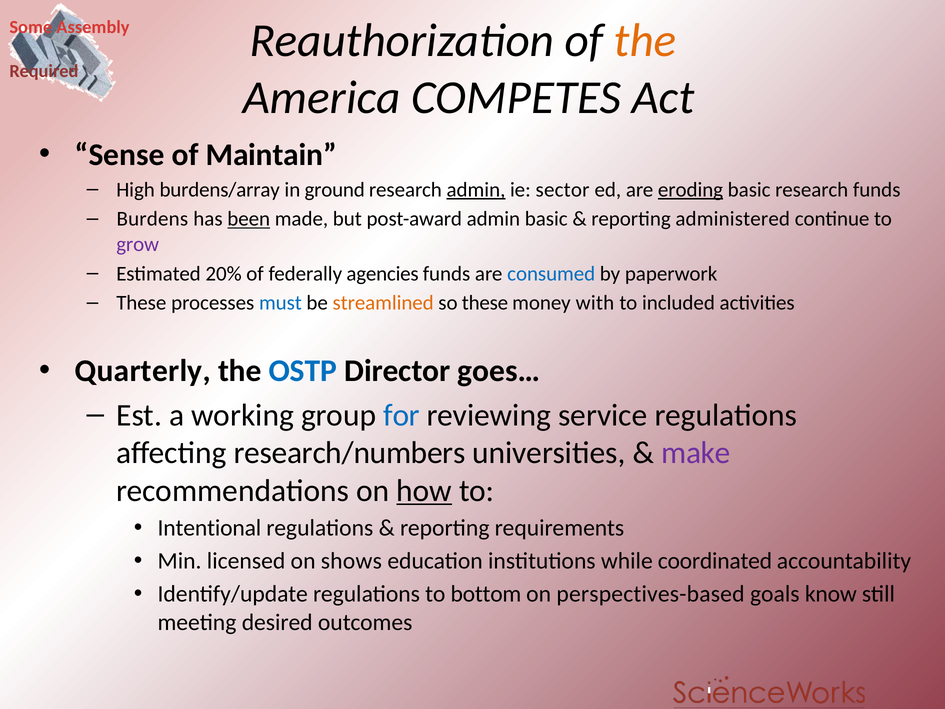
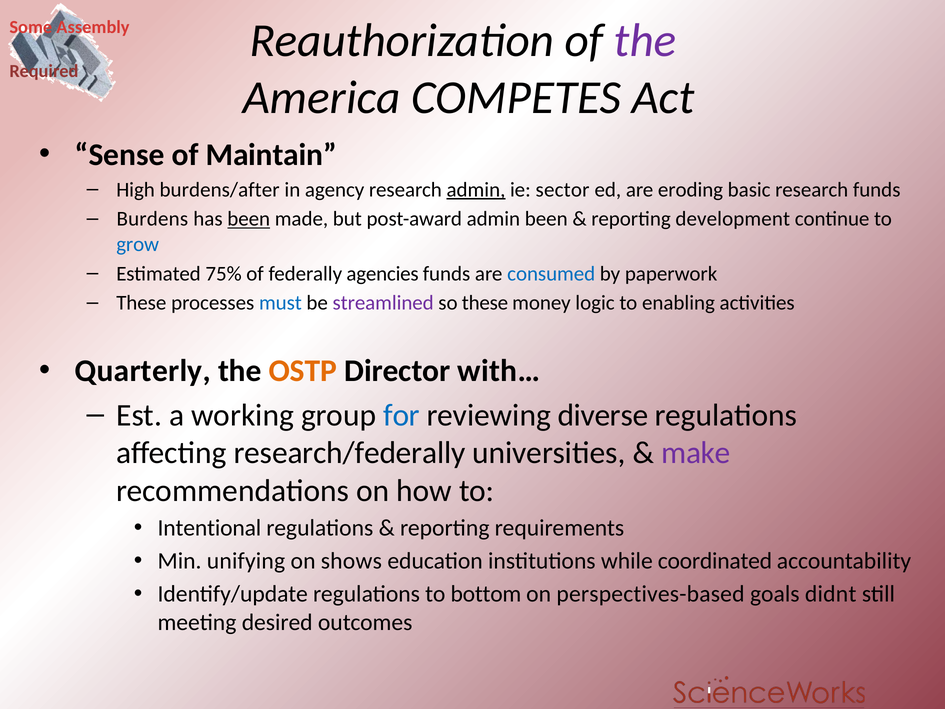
the at (645, 41) colour: orange -> purple
burdens/array: burdens/array -> burdens/after
ground: ground -> agency
eroding underline: present -> none
admin basic: basic -> been
administered: administered -> development
grow colour: purple -> blue
20%: 20% -> 75%
streamlined colour: orange -> purple
with: with -> logic
included: included -> enabling
OSTP colour: blue -> orange
goes…: goes… -> with…
service: service -> diverse
research/numbers: research/numbers -> research/federally
how underline: present -> none
licensed: licensed -> unifying
know: know -> didnt
